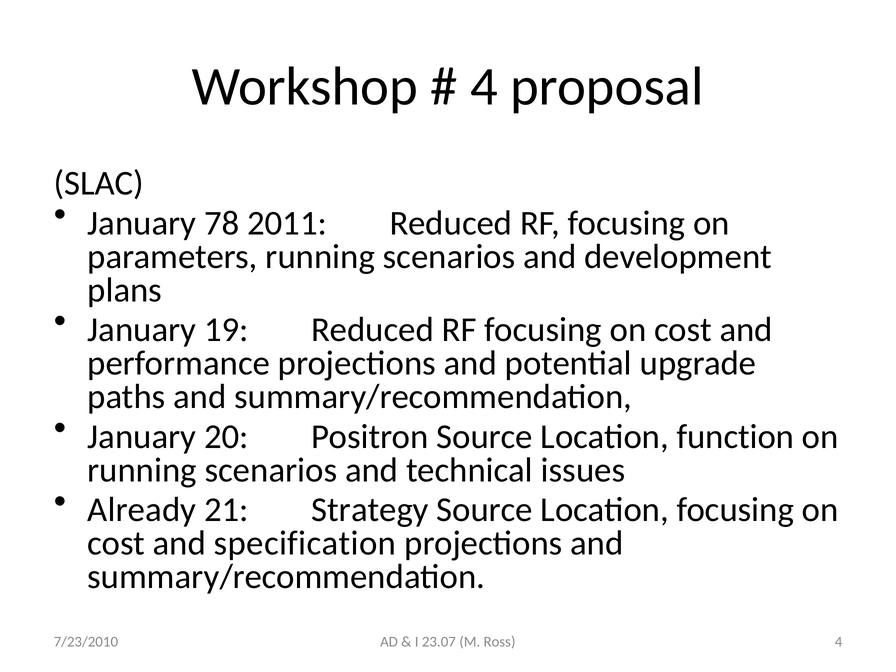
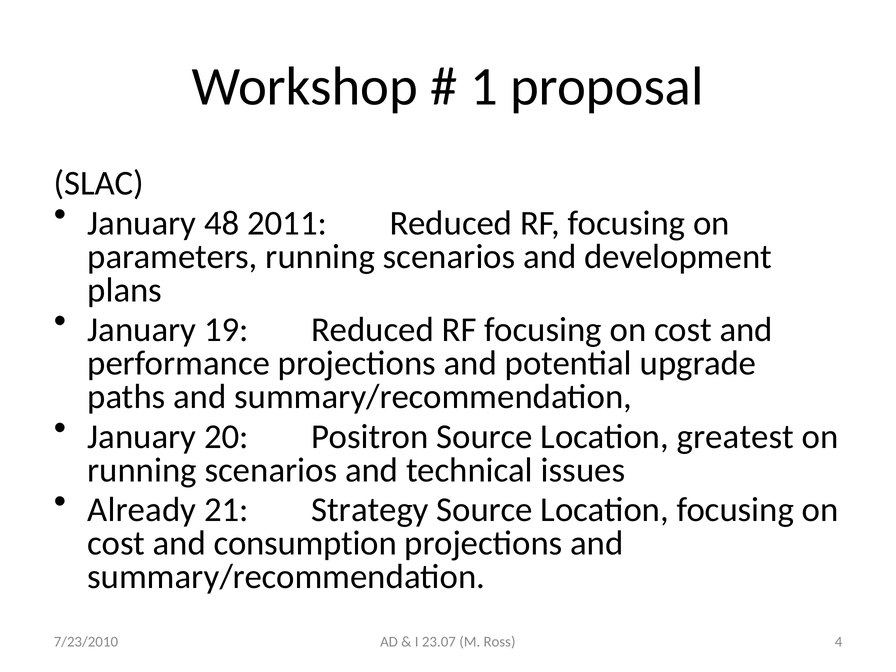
4 at (484, 87): 4 -> 1
78: 78 -> 48
function: function -> greatest
specification: specification -> consumption
